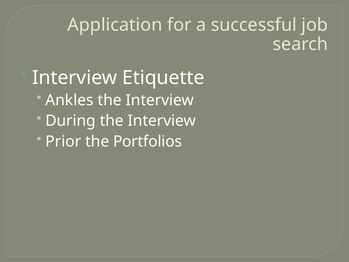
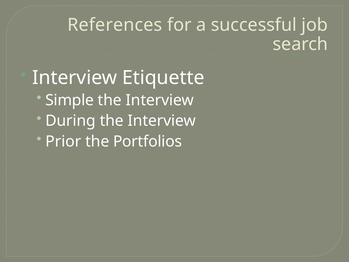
Application: Application -> References
Ankles: Ankles -> Simple
